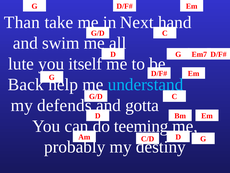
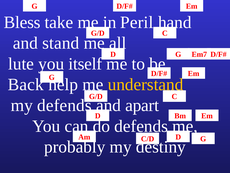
Than: Than -> Bless
Next: Next -> Peril
swim: swim -> stand
understand colour: light blue -> yellow
gotta: gotta -> apart
teeming at (141, 126): teeming -> defends
